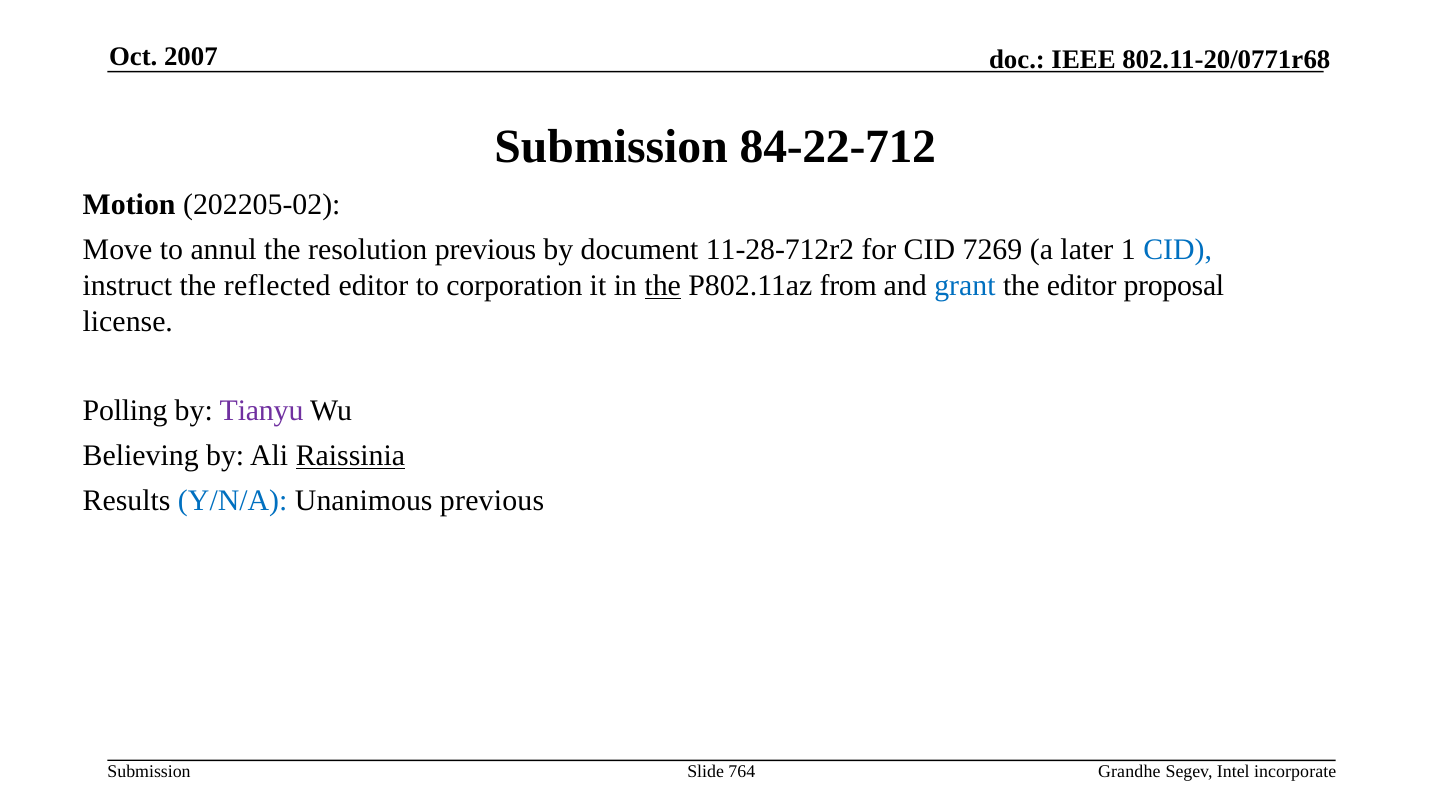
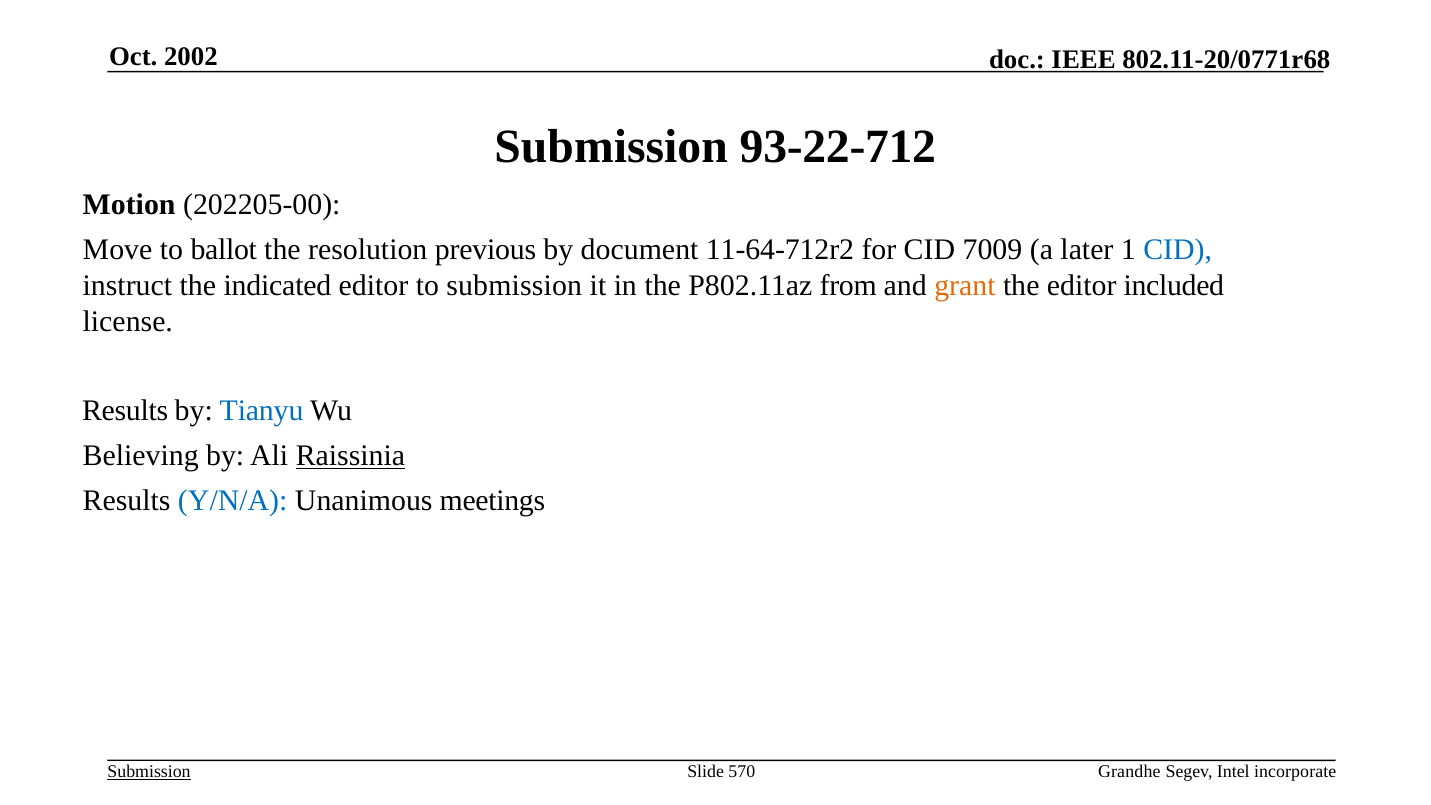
2007: 2007 -> 2002
84-22-712: 84-22-712 -> 93-22-712
202205-02: 202205-02 -> 202205-00
annul: annul -> ballot
11-28-712r2: 11-28-712r2 -> 11-64-712r2
7269: 7269 -> 7009
reflected: reflected -> indicated
to corporation: corporation -> submission
the at (663, 286) underline: present -> none
grant colour: blue -> orange
proposal: proposal -> included
Polling at (125, 411): Polling -> Results
Tianyu colour: purple -> blue
Unanimous previous: previous -> meetings
Submission at (149, 772) underline: none -> present
764: 764 -> 570
